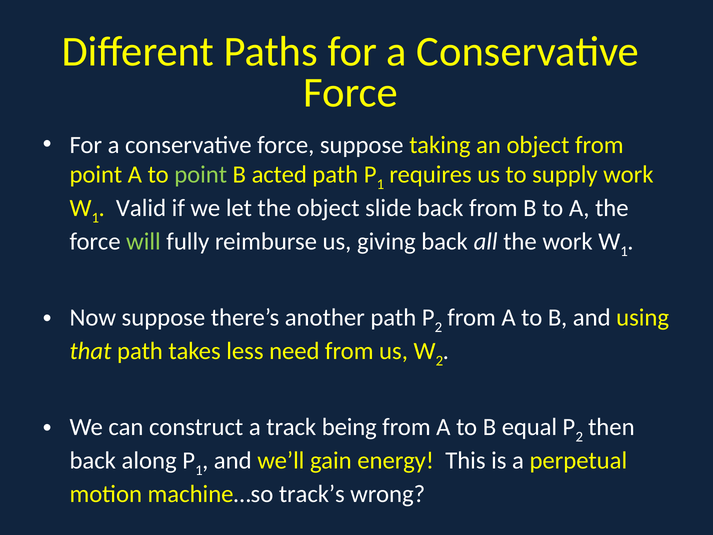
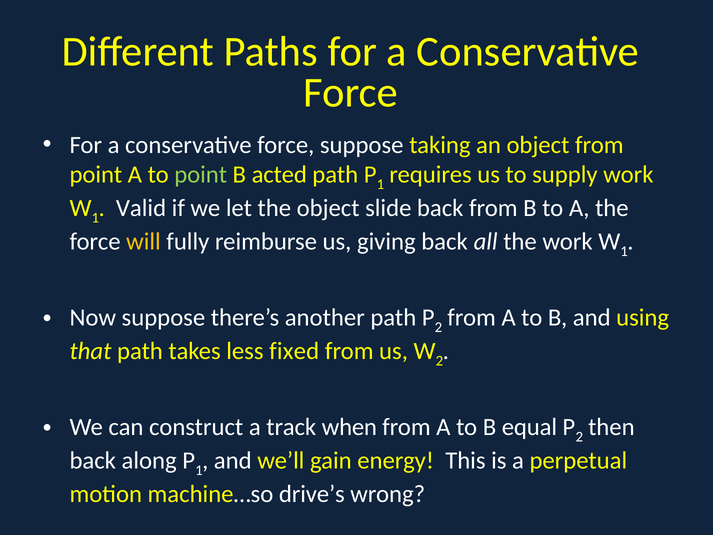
will colour: light green -> yellow
need: need -> fixed
being: being -> when
track’s: track’s -> drive’s
